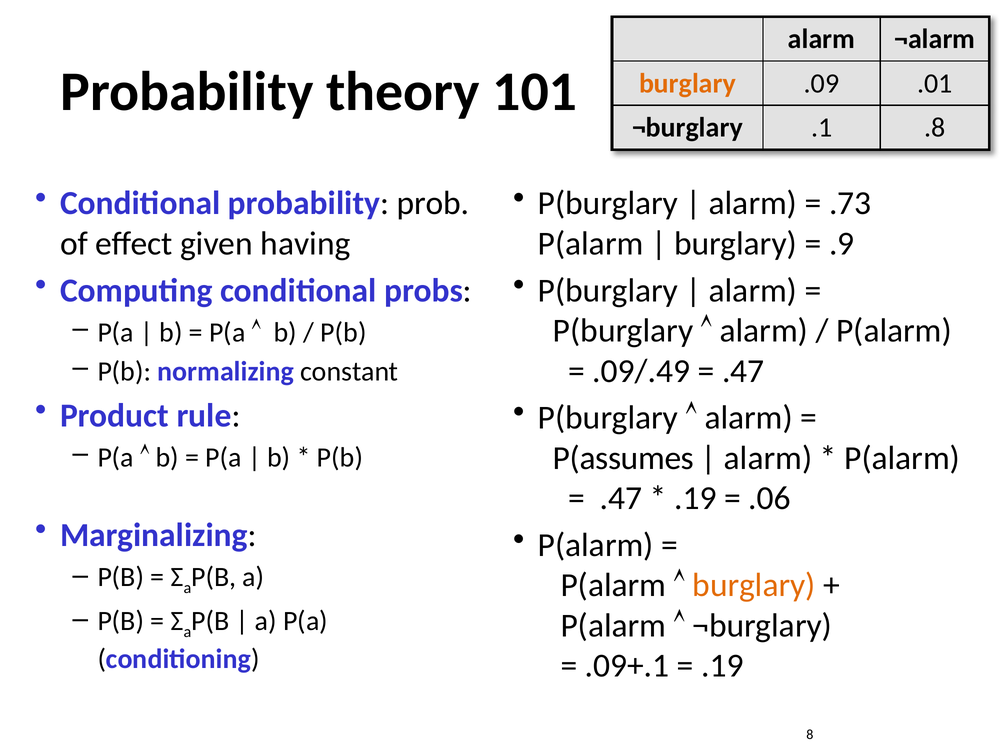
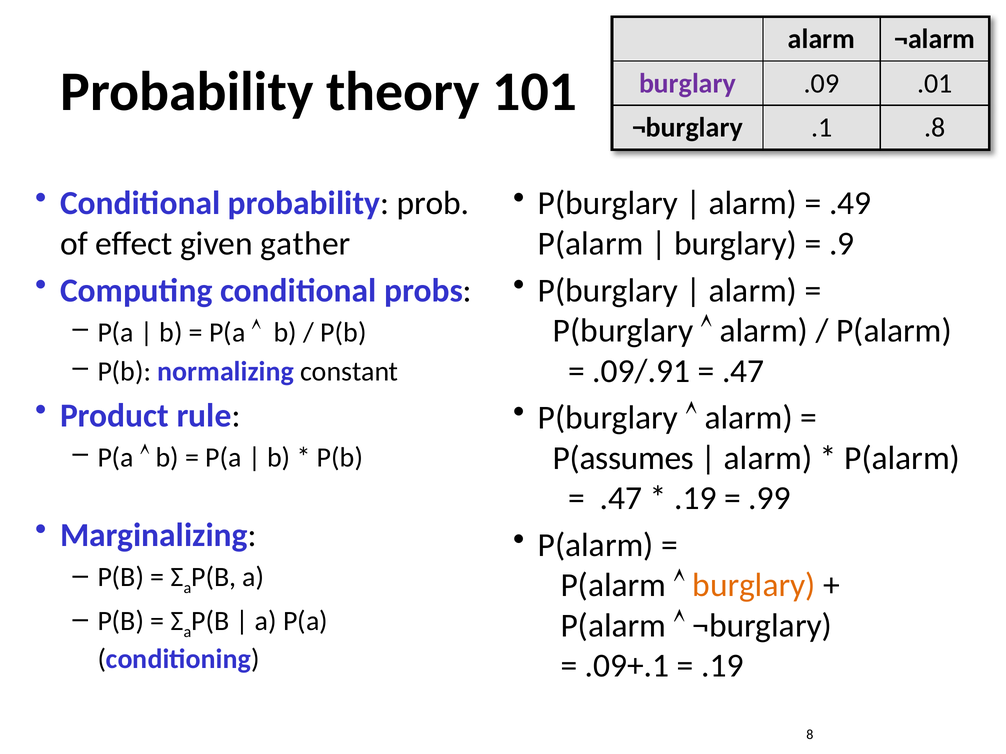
burglary at (687, 84) colour: orange -> purple
.73: .73 -> .49
having: having -> gather
.09/.49: .09/.49 -> .09/.91
.06: .06 -> .99
